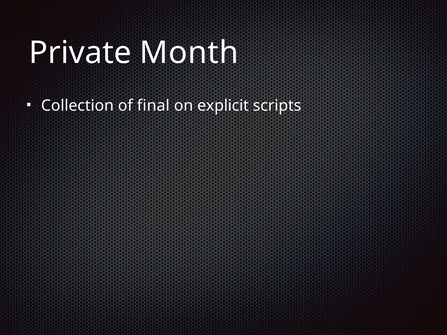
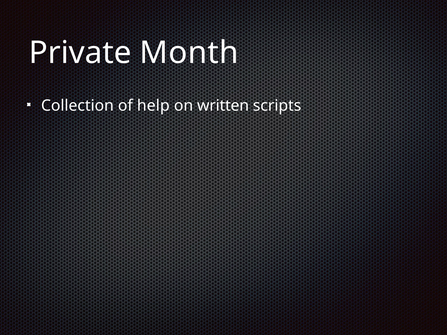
final: final -> help
explicit: explicit -> written
